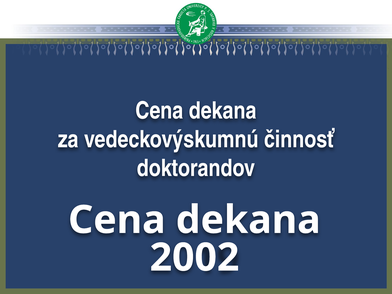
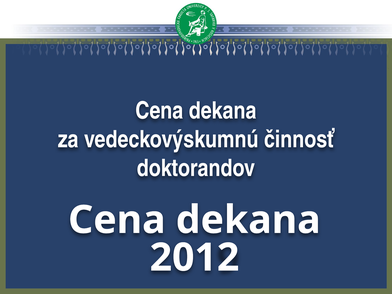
2002: 2002 -> 2012
